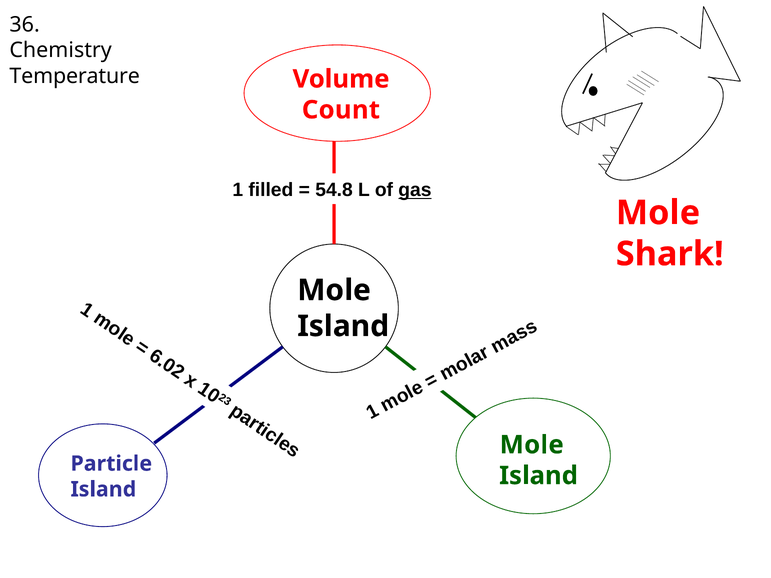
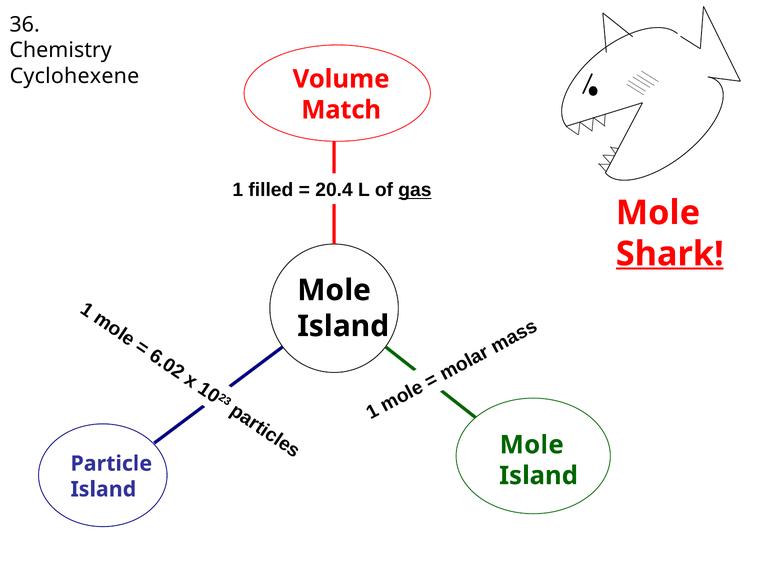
Temperature: Temperature -> Cyclohexene
Count: Count -> Match
54.8: 54.8 -> 20.4
Shark underline: none -> present
